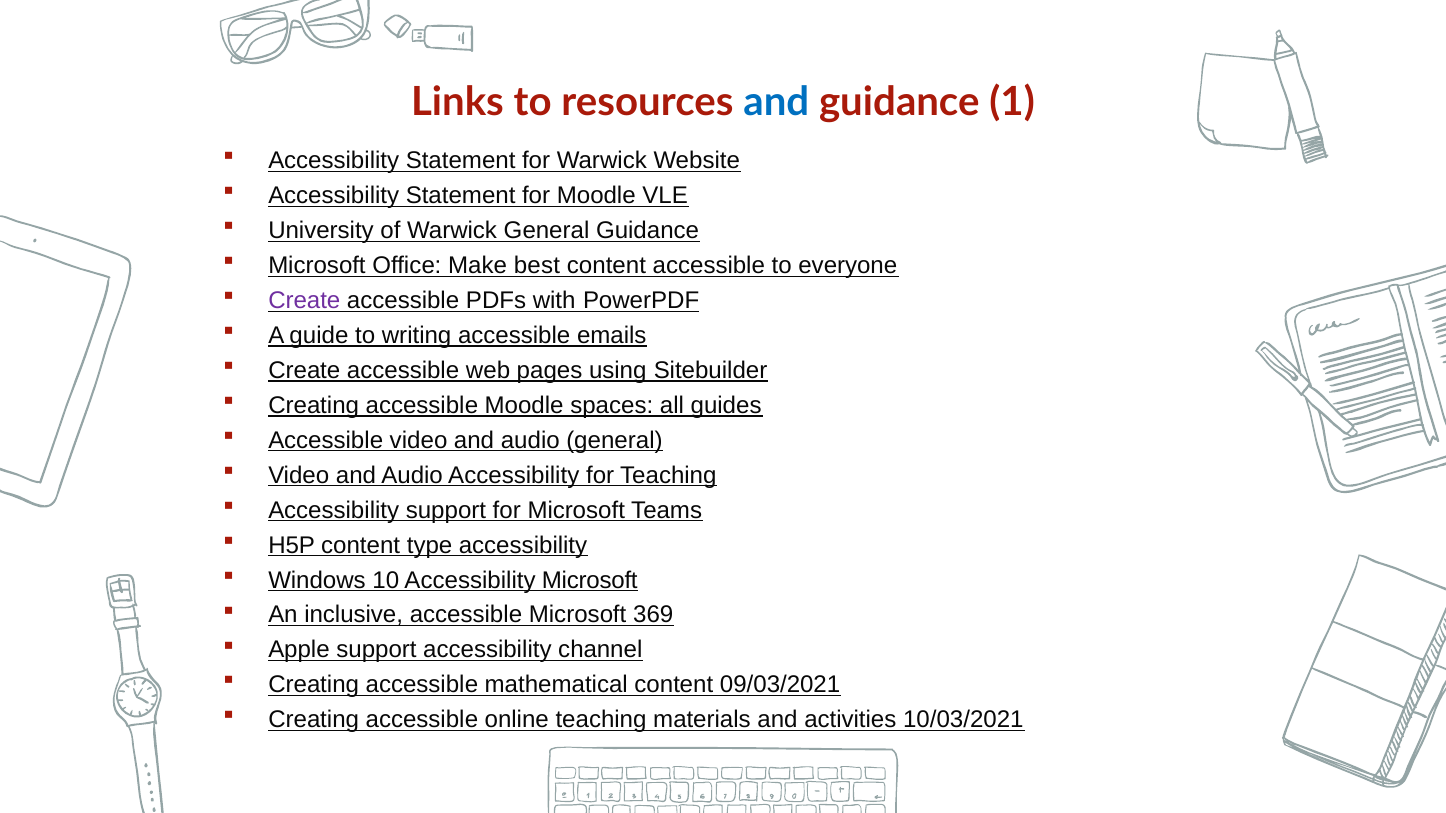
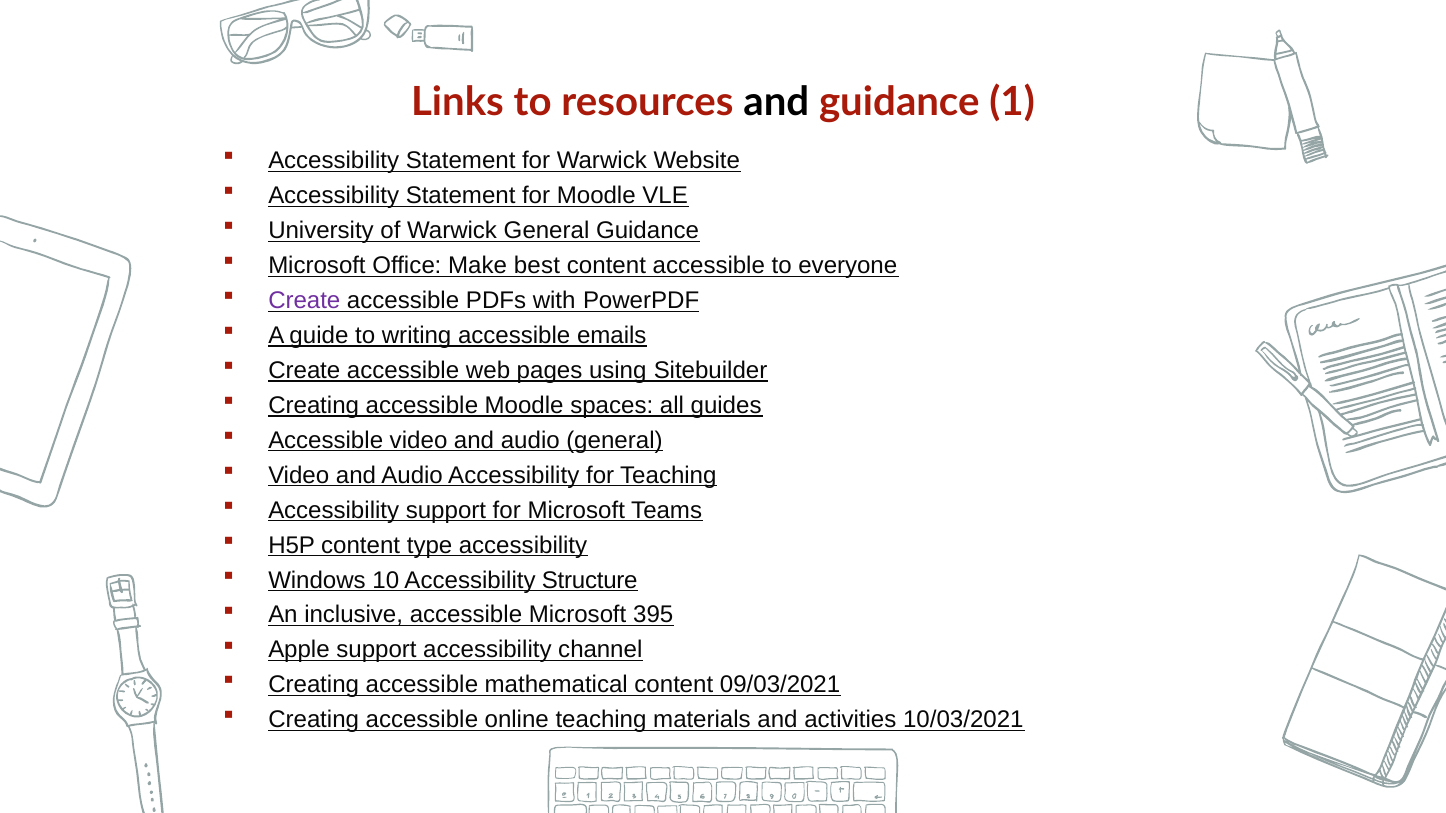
and at (776, 102) colour: blue -> black
Accessibility Microsoft: Microsoft -> Structure
369: 369 -> 395
